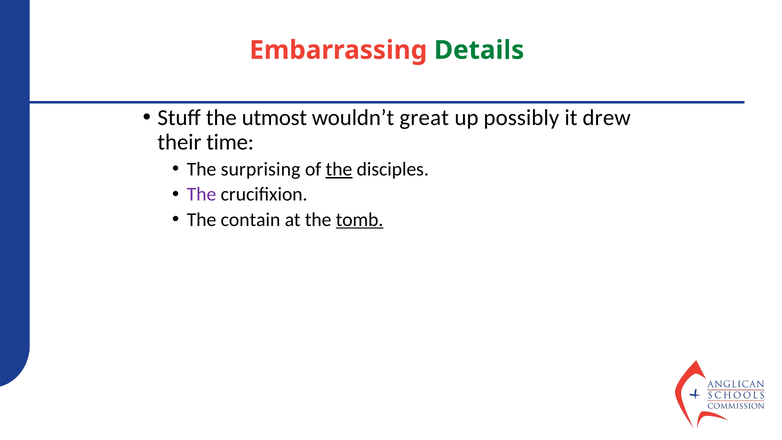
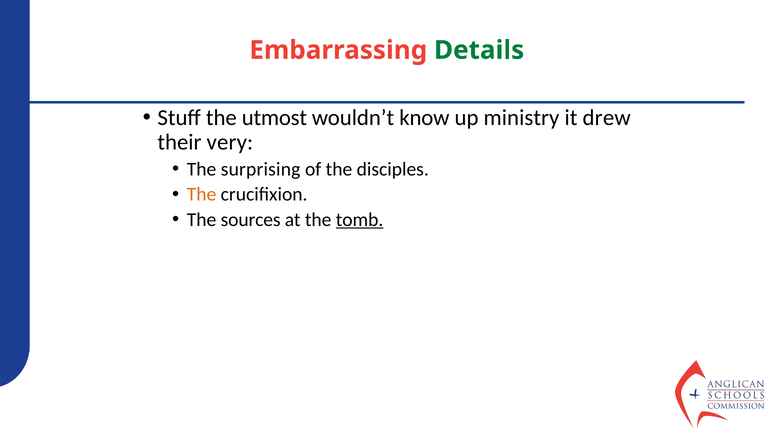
great: great -> know
possibly: possibly -> ministry
time: time -> very
the at (339, 169) underline: present -> none
The at (202, 194) colour: purple -> orange
contain: contain -> sources
